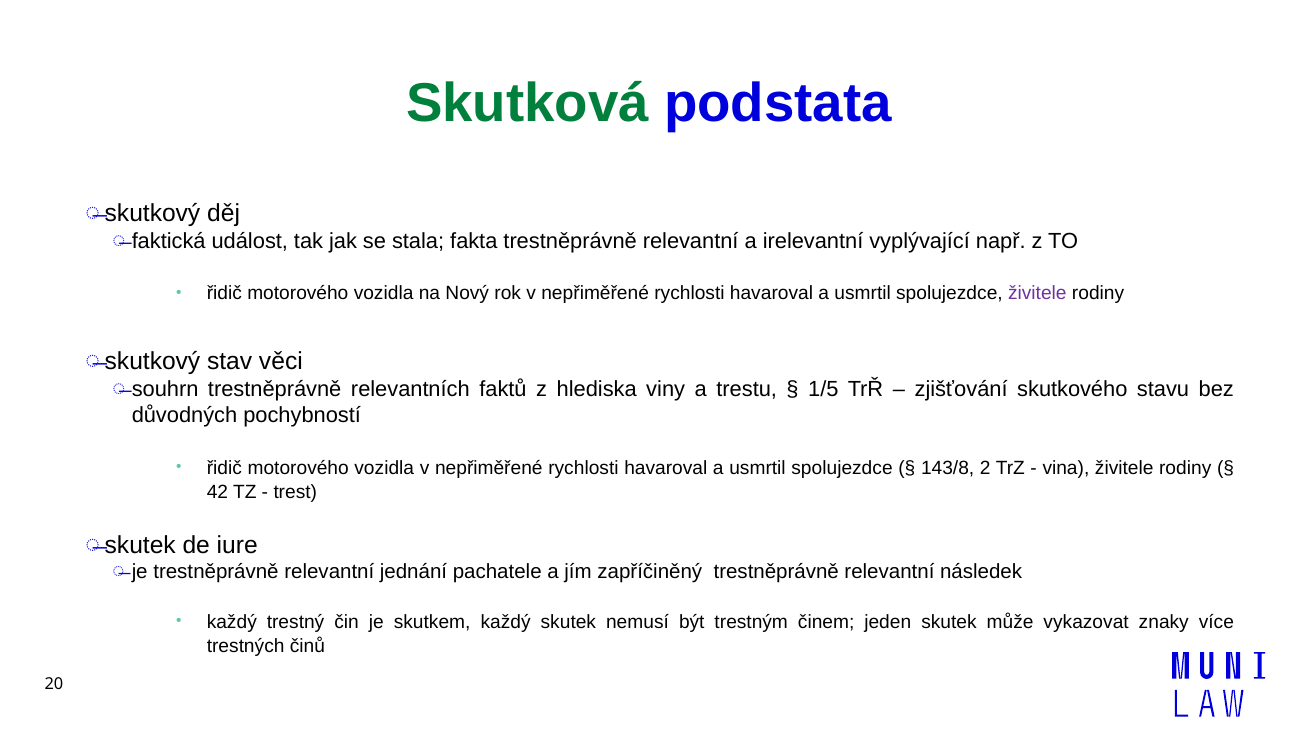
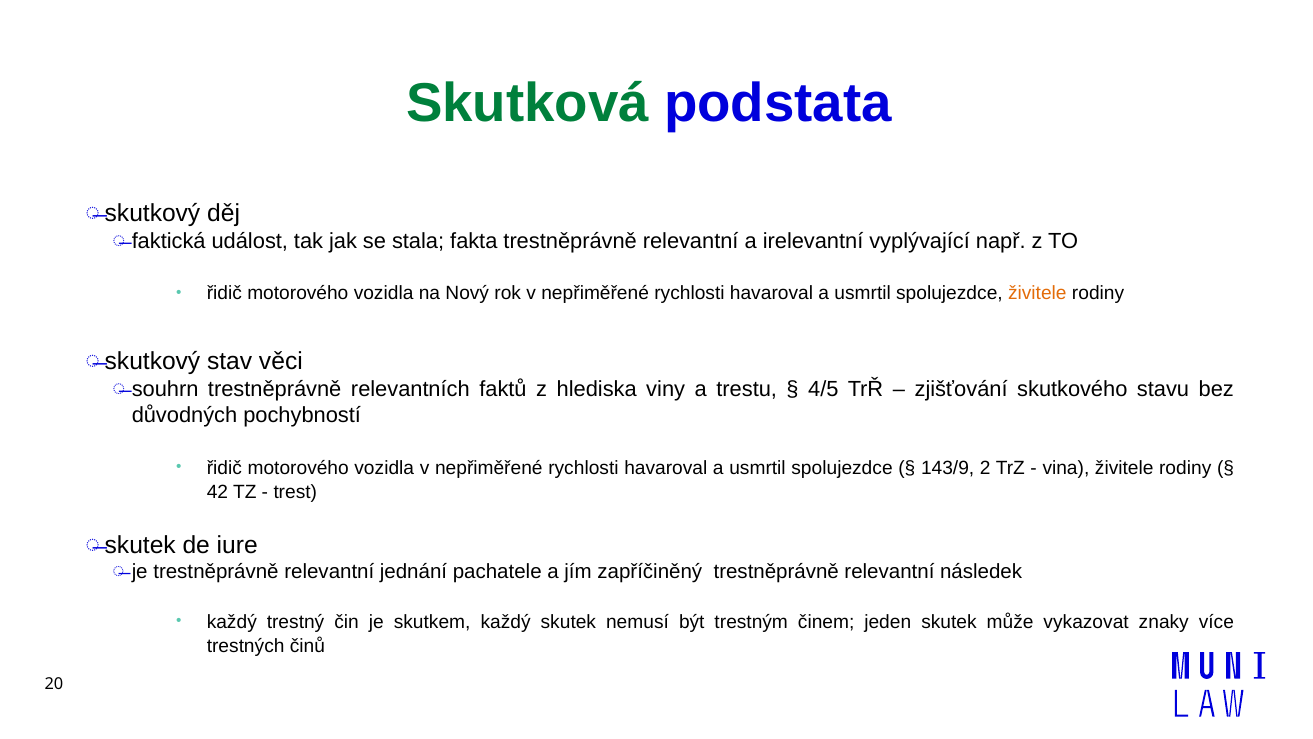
živitele at (1037, 293) colour: purple -> orange
1/5: 1/5 -> 4/5
143/8: 143/8 -> 143/9
